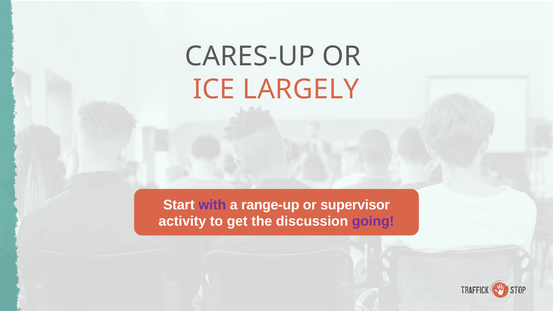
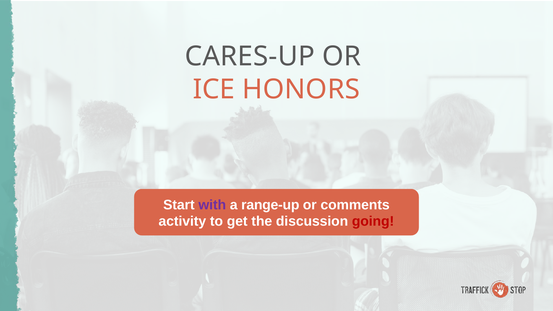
LARGELY: LARGELY -> HONORS
supervisor: supervisor -> comments
going colour: purple -> red
